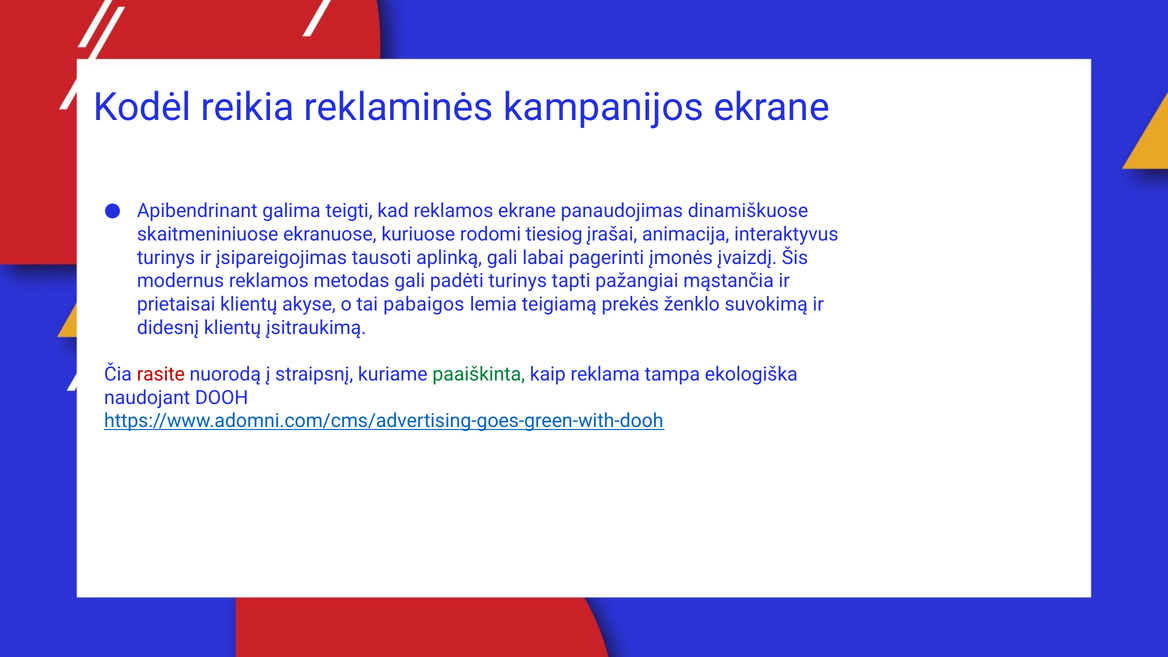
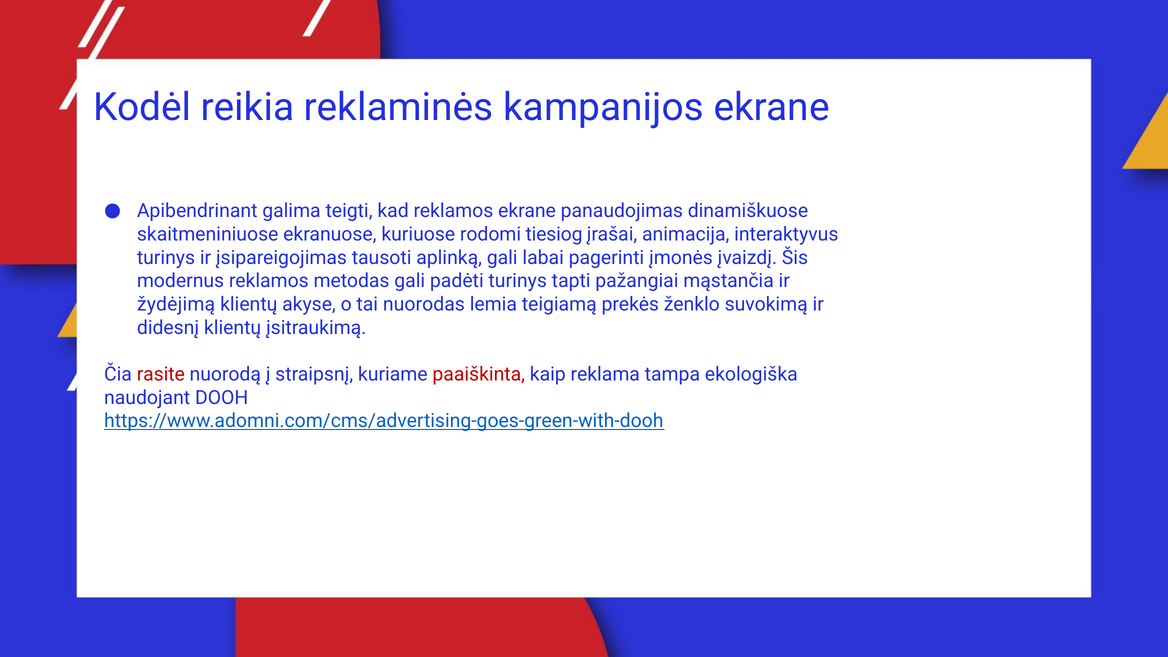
prietaisai: prietaisai -> žydėjimą
pabaigos: pabaigos -> nuorodas
paaiškinta colour: green -> red
